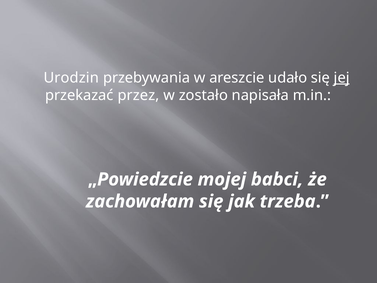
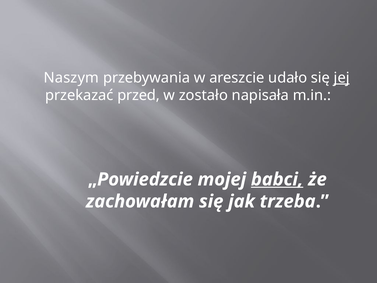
Urodzin: Urodzin -> Naszym
przez: przez -> przed
babci underline: none -> present
